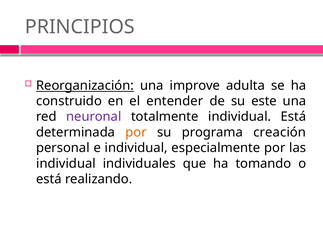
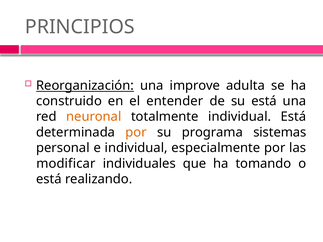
su este: este -> está
neuronal colour: purple -> orange
creación: creación -> sistemas
individual at (66, 164): individual -> modificar
